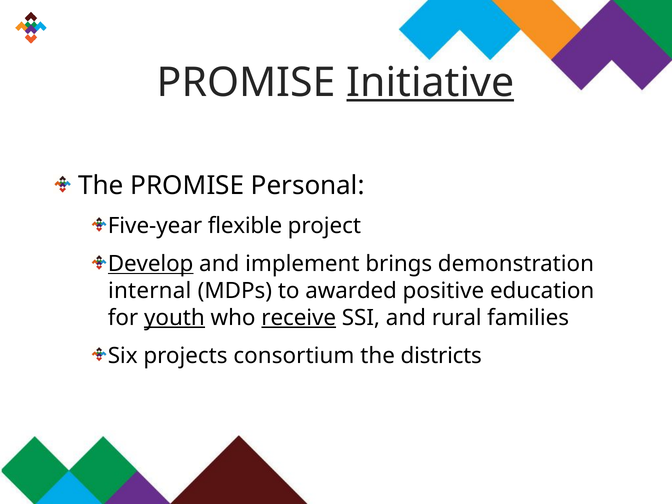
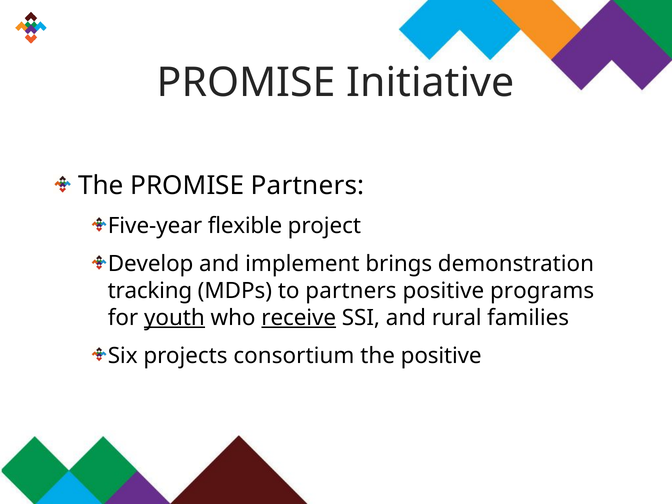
Initiative underline: present -> none
PROMISE Personal: Personal -> Partners
Develop underline: present -> none
internal: internal -> tracking
to awarded: awarded -> partners
education: education -> programs
the districts: districts -> positive
